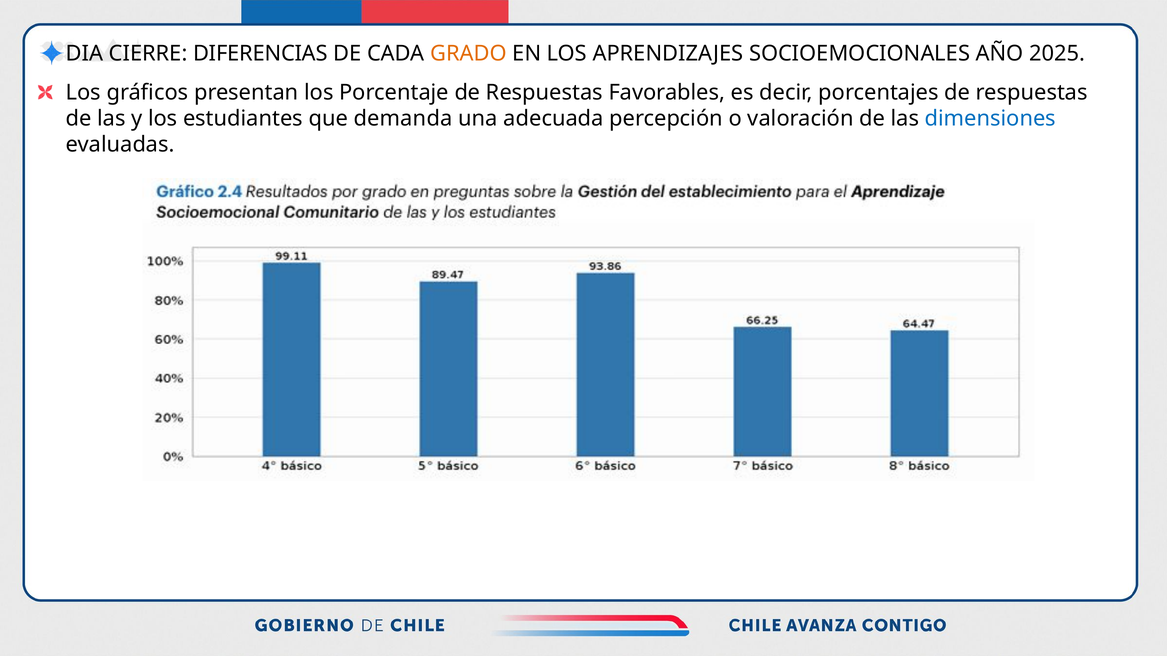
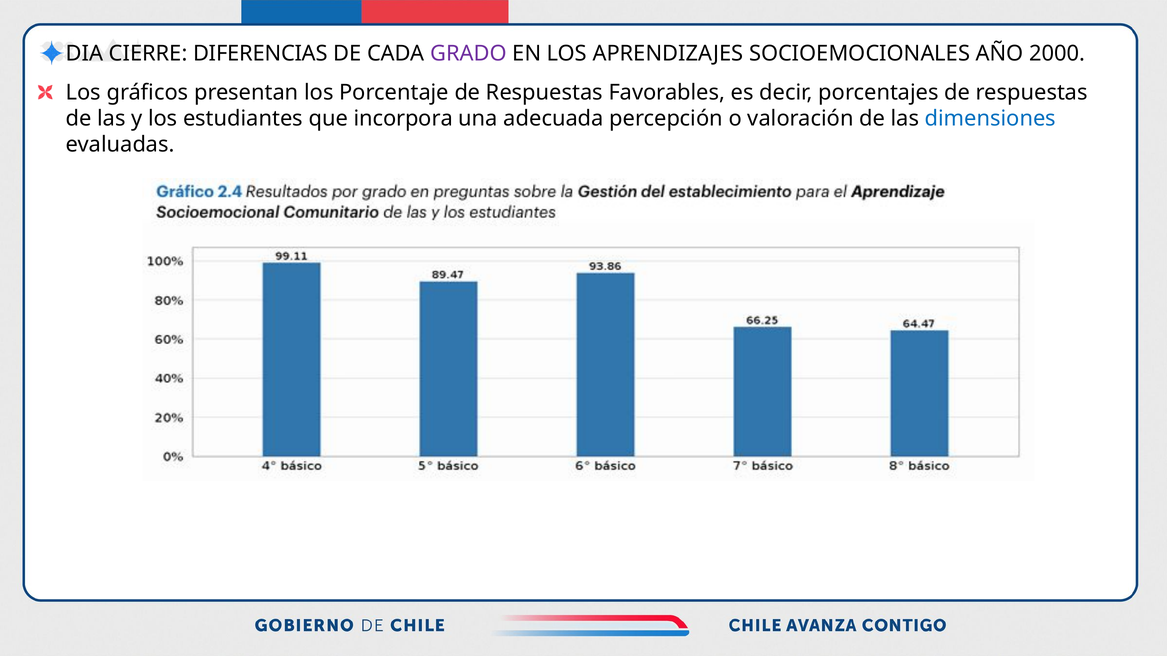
GRADO colour: orange -> purple
2025: 2025 -> 2000
demanda: demanda -> incorpora
